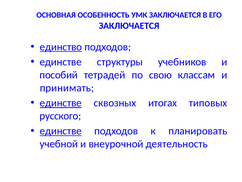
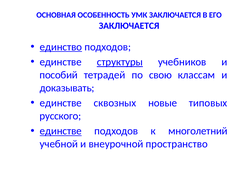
структуры underline: none -> present
принимать: принимать -> доказывать
единстве at (61, 103) underline: present -> none
итогах: итогах -> новые
планировать: планировать -> многолетний
деятельность: деятельность -> пространство
